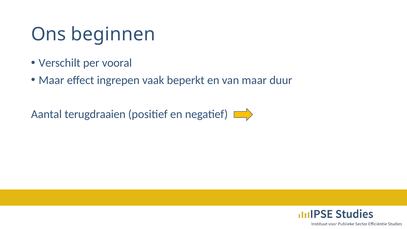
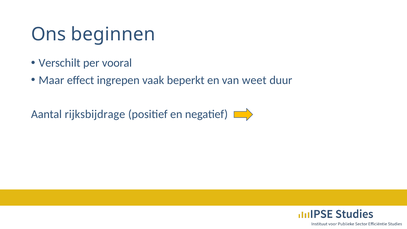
van maar: maar -> weet
terugdraaien: terugdraaien -> rijksbijdrage
